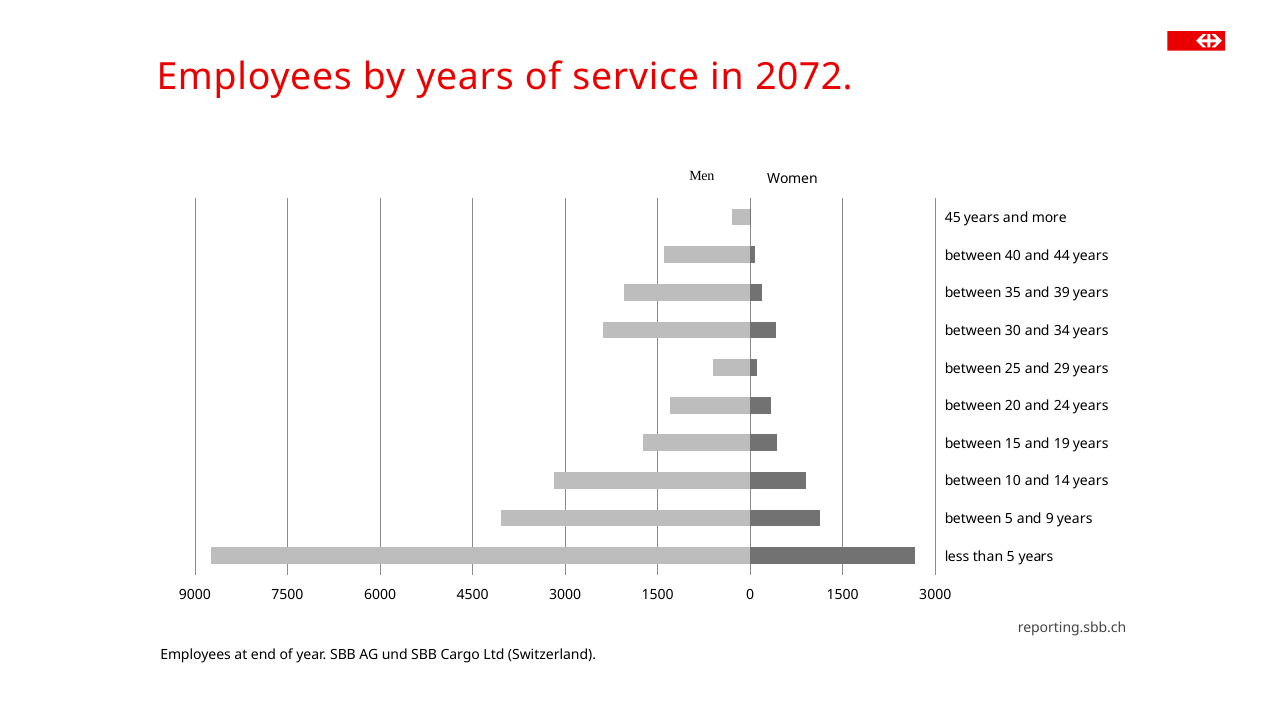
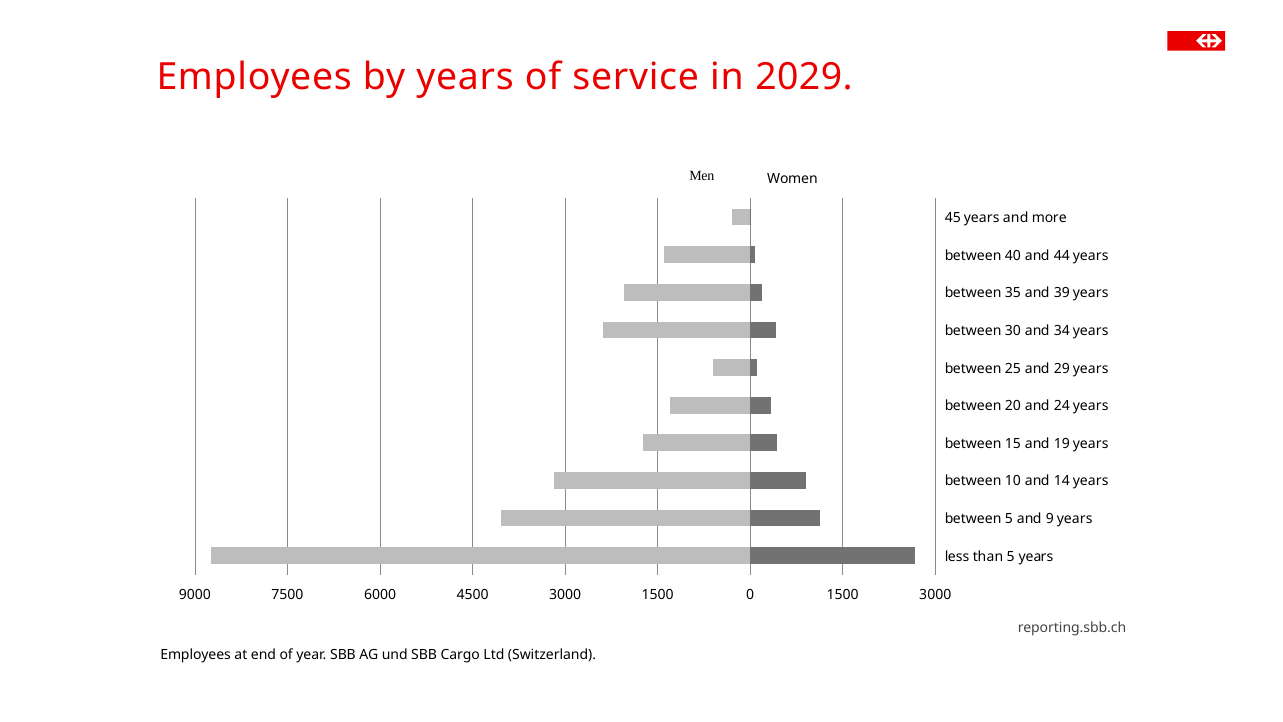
2072: 2072 -> 2029
